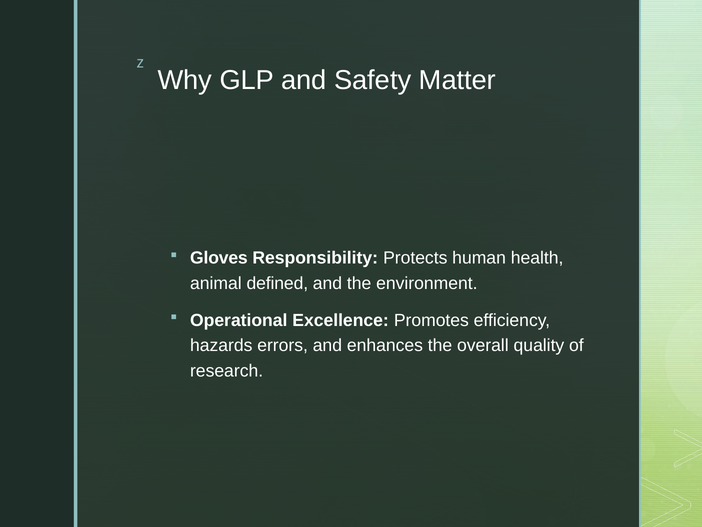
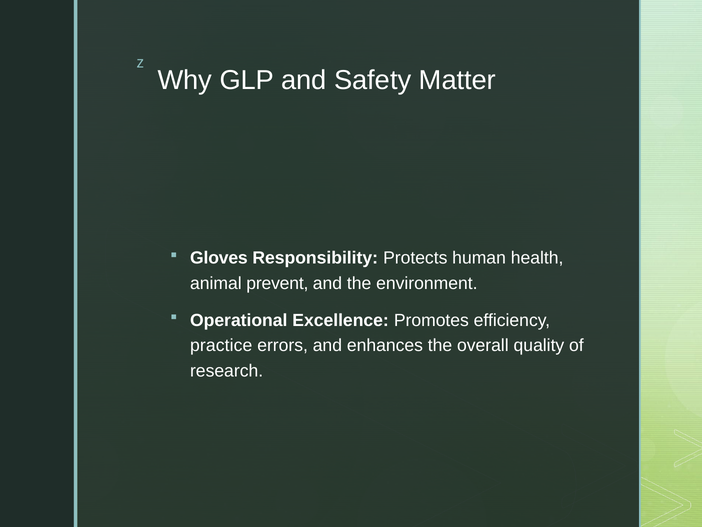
defined: defined -> prevent
hazards: hazards -> practice
